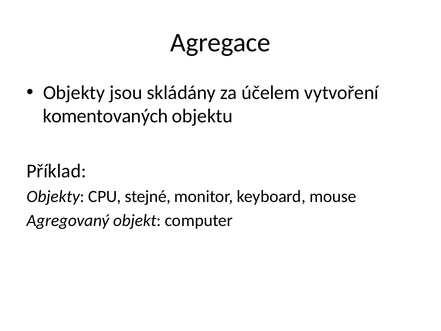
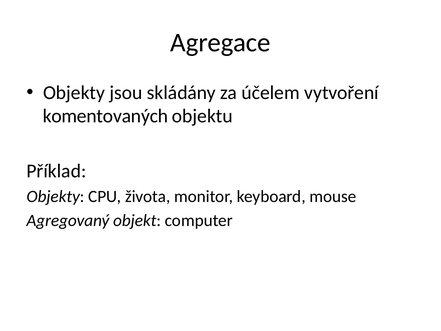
stejné: stejné -> života
